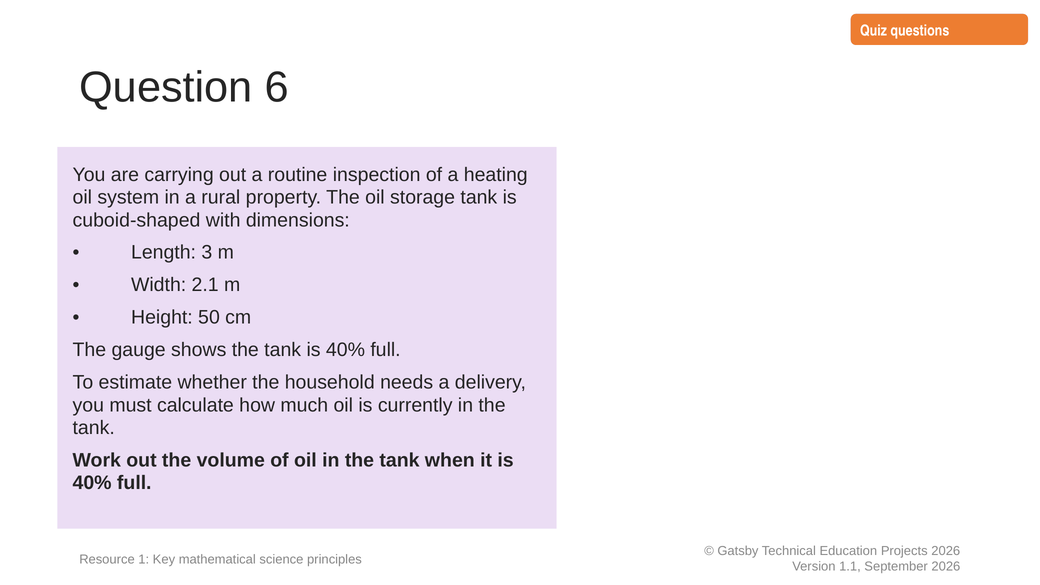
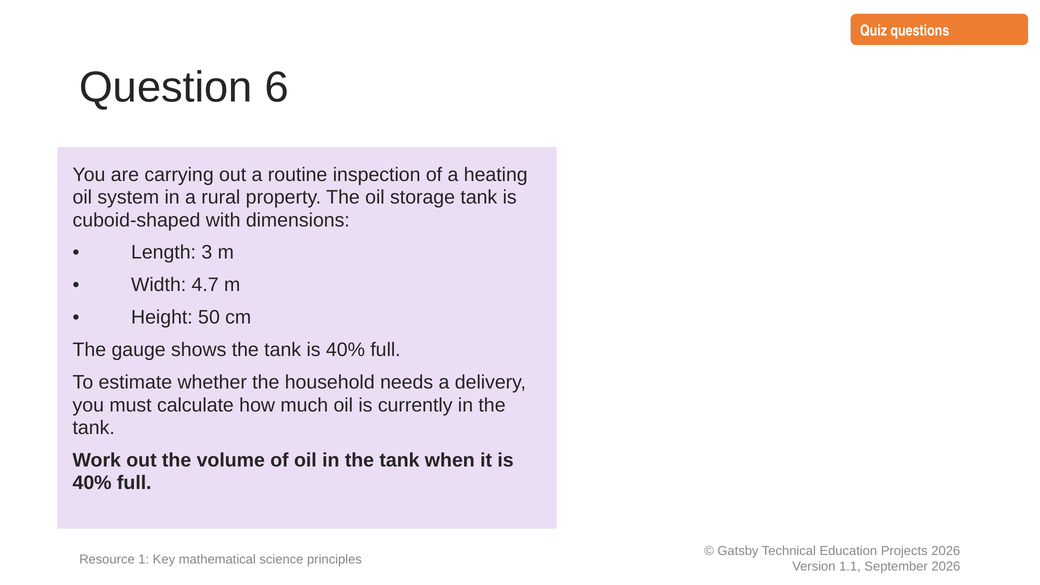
2.1: 2.1 -> 4.7
